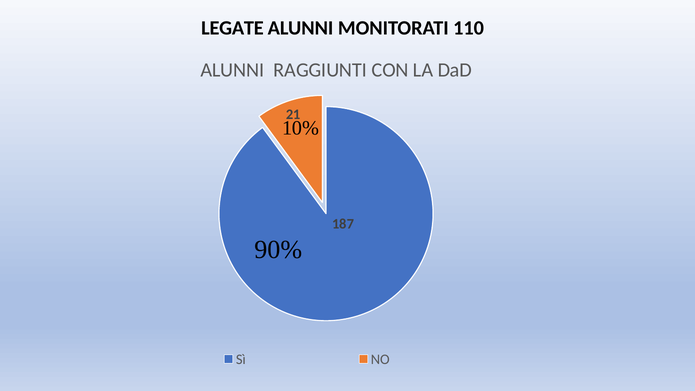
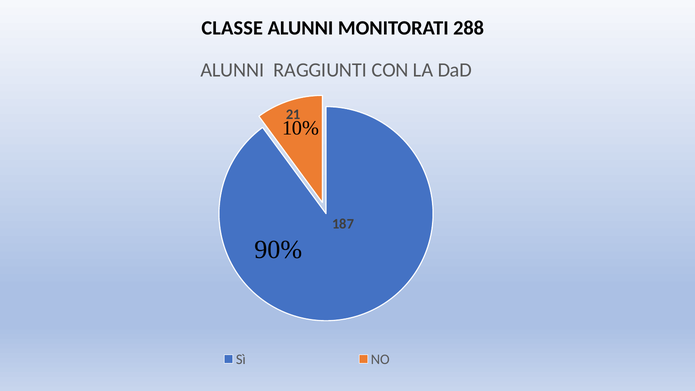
LEGATE: LEGATE -> CLASSE
110: 110 -> 288
